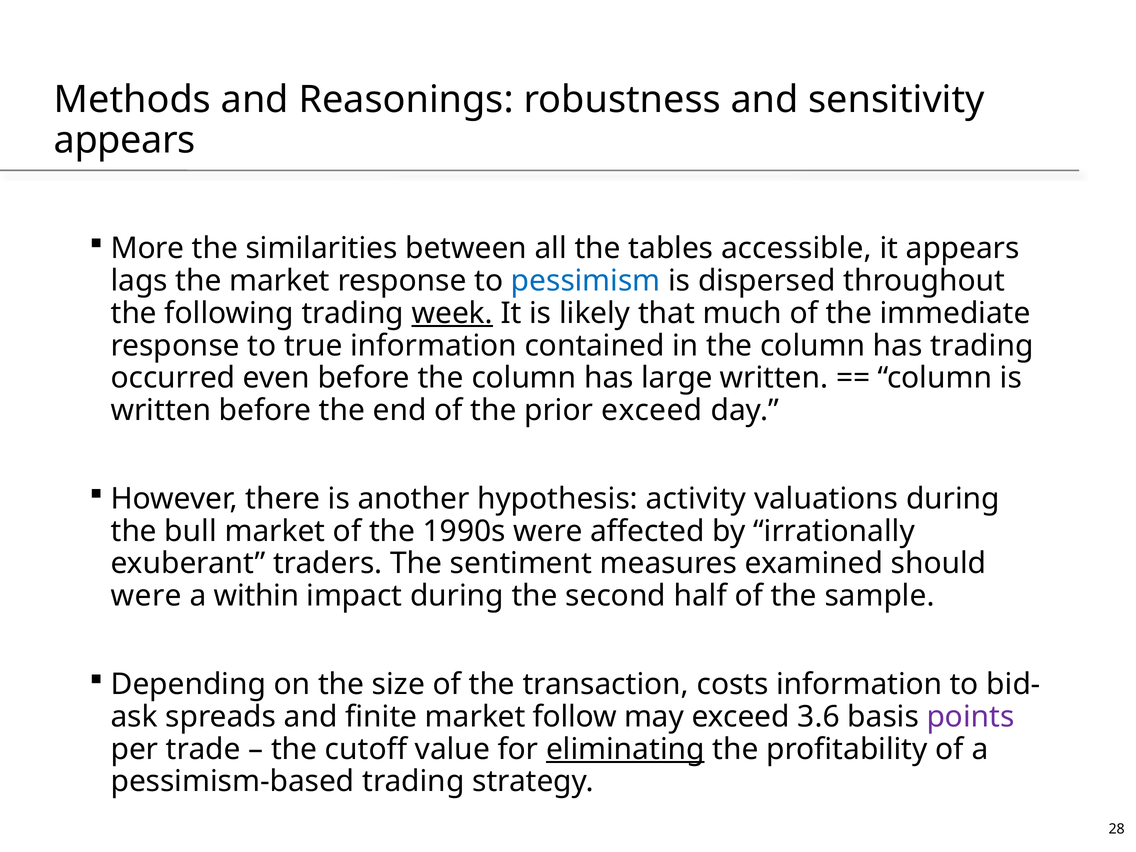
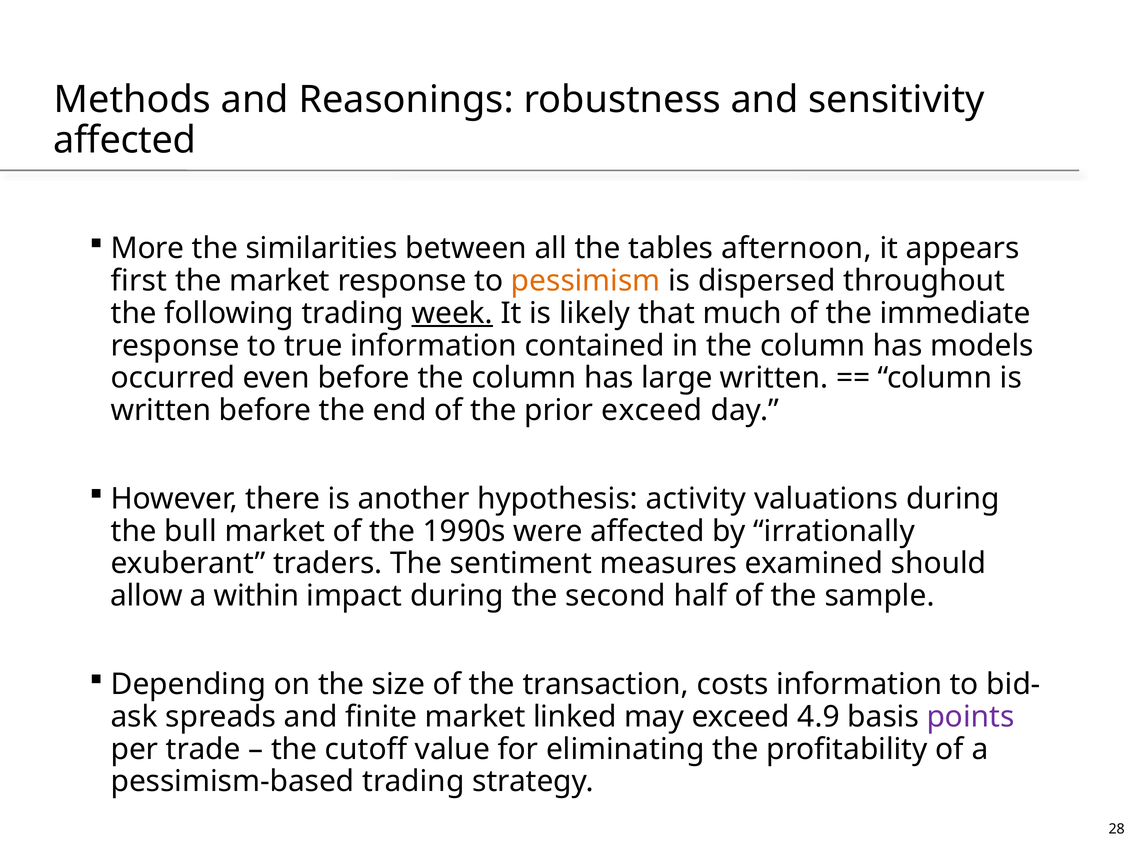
appears at (125, 140): appears -> affected
accessible: accessible -> afternoon
lags: lags -> first
pessimism colour: blue -> orange
has trading: trading -> models
were at (146, 596): were -> allow
follow: follow -> linked
3.6: 3.6 -> 4.9
eliminating underline: present -> none
